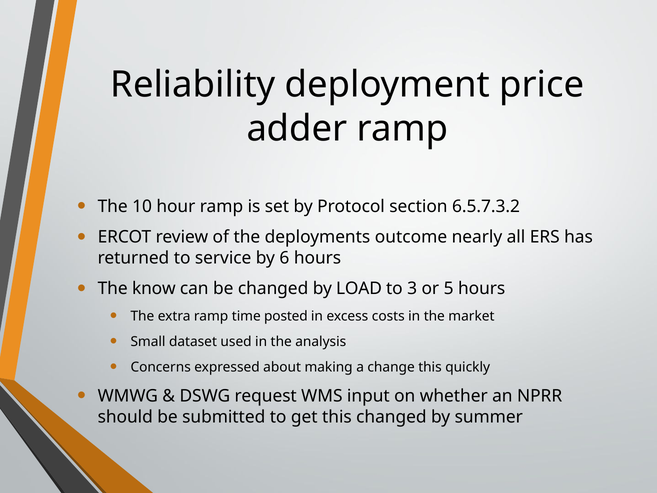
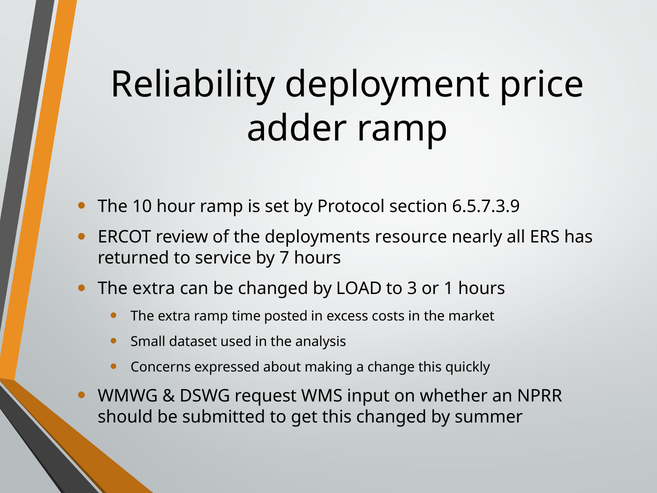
6.5.7.3.2: 6.5.7.3.2 -> 6.5.7.3.9
outcome: outcome -> resource
6: 6 -> 7
know at (154, 289): know -> extra
5: 5 -> 1
